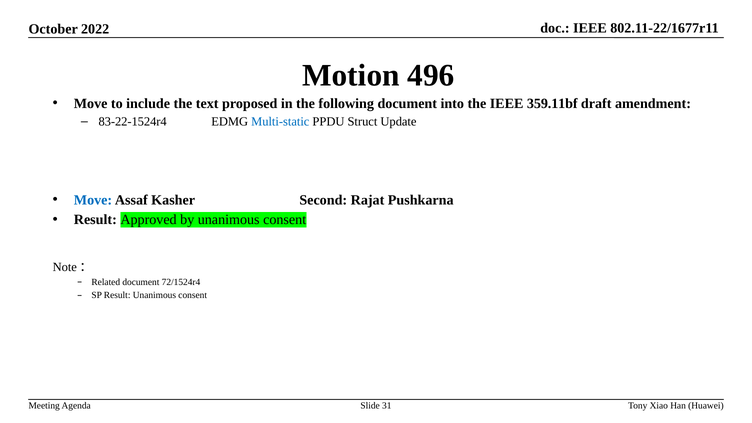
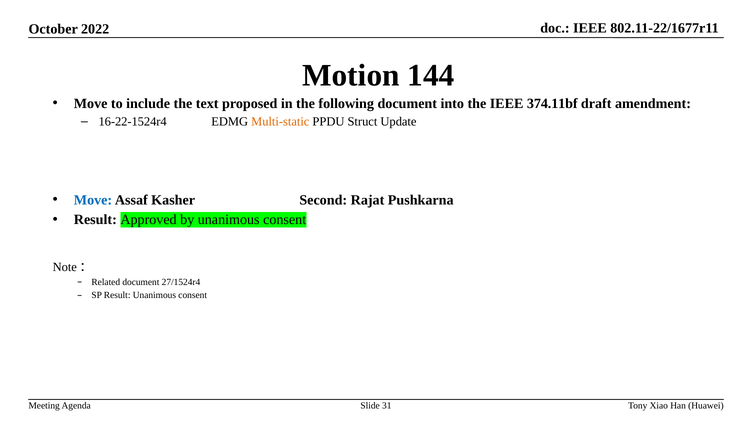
496: 496 -> 144
359.11bf: 359.11bf -> 374.11bf
83-22-1524r4: 83-22-1524r4 -> 16-22-1524r4
Multi-static colour: blue -> orange
72/1524r4: 72/1524r4 -> 27/1524r4
